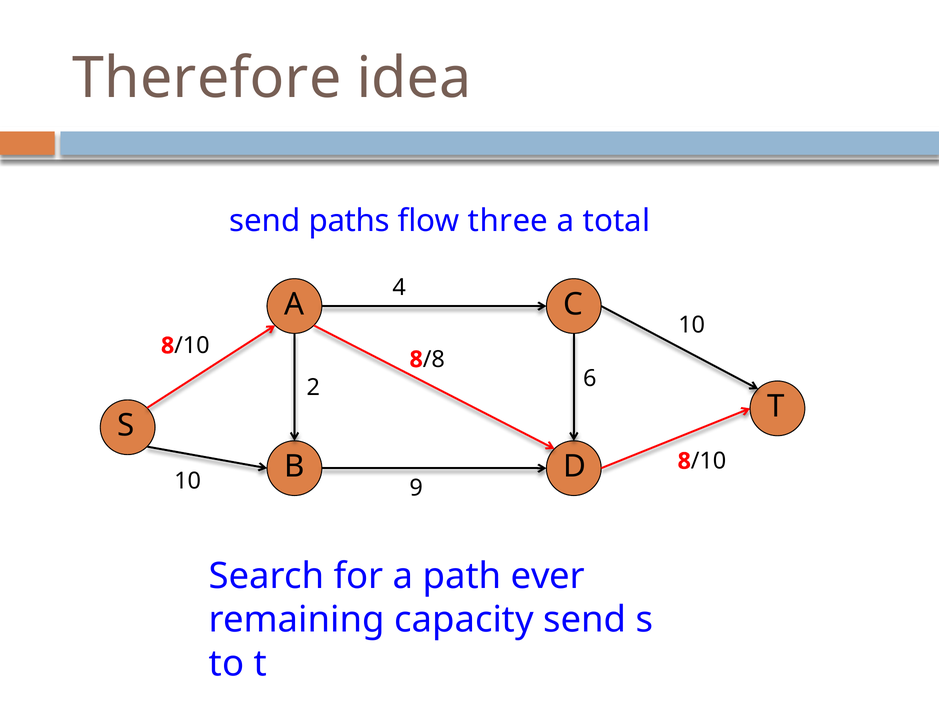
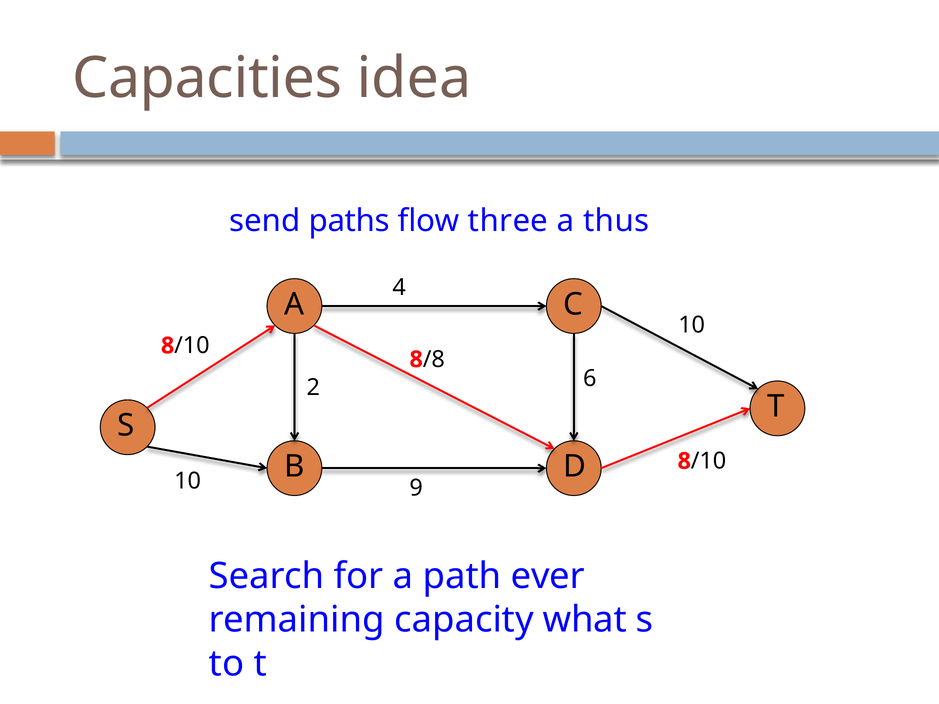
Therefore: Therefore -> Capacities
total: total -> thus
capacity send: send -> what
